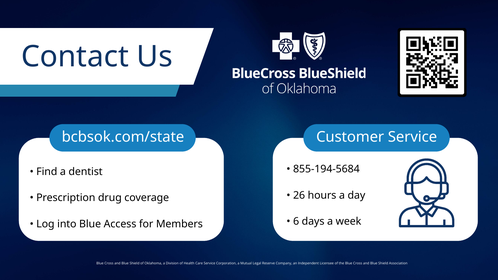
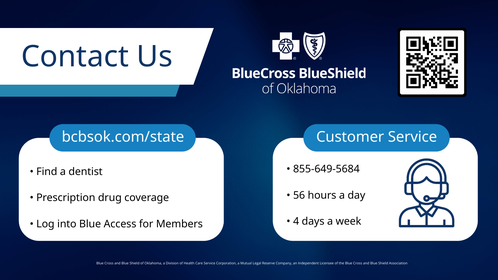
855-194-5684: 855-194-5684 -> 855-649-5684
26: 26 -> 56
6: 6 -> 4
